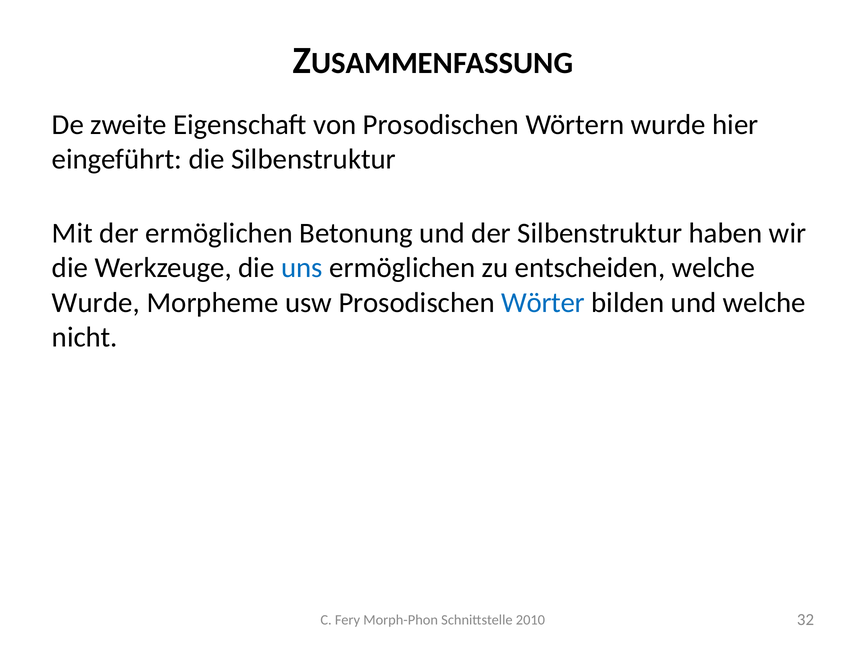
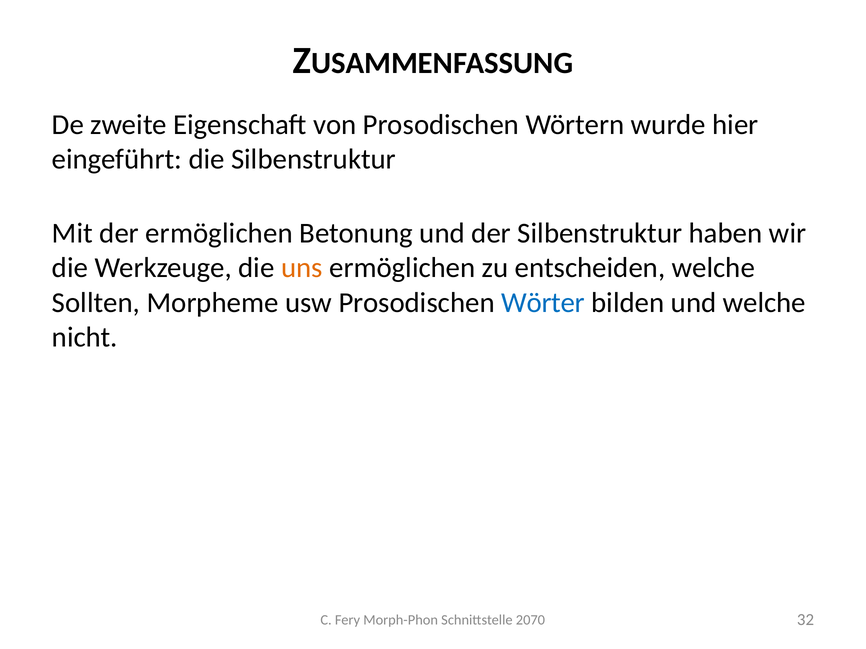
uns colour: blue -> orange
Wurde at (96, 303): Wurde -> Sollten
2010: 2010 -> 2070
